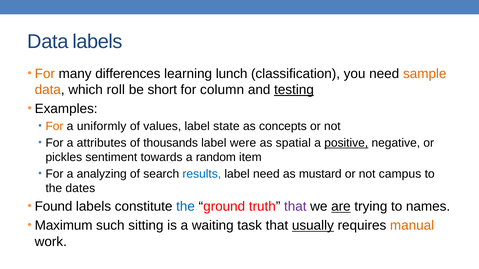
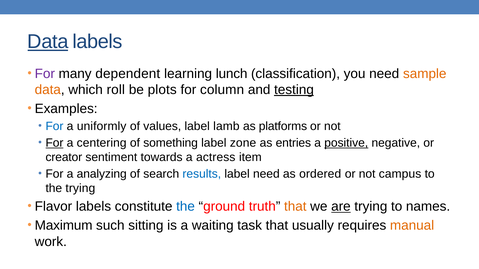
Data at (48, 42) underline: none -> present
For at (45, 74) colour: orange -> purple
differences: differences -> dependent
short: short -> plots
For at (54, 126) colour: orange -> blue
state: state -> lamb
concepts: concepts -> platforms
For at (54, 143) underline: none -> present
attributes: attributes -> centering
thousands: thousands -> something
were: were -> zone
spatial: spatial -> entries
pickles: pickles -> creator
random: random -> actress
mustard: mustard -> ordered
the dates: dates -> trying
Found: Found -> Flavor
that at (295, 207) colour: purple -> orange
usually underline: present -> none
